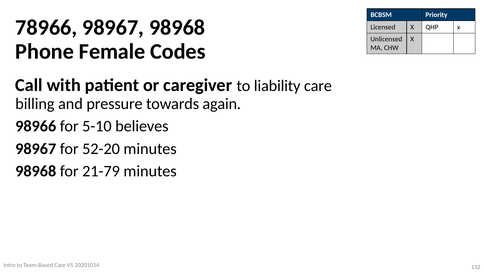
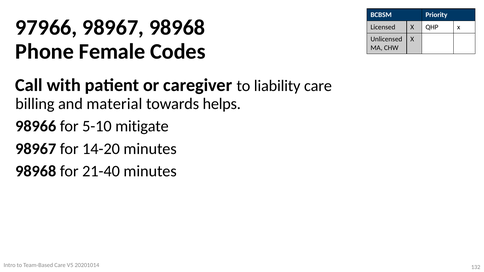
78966: 78966 -> 97966
pressure: pressure -> material
again: again -> helps
believes: believes -> mitigate
52-20: 52-20 -> 14-20
21-79: 21-79 -> 21-40
